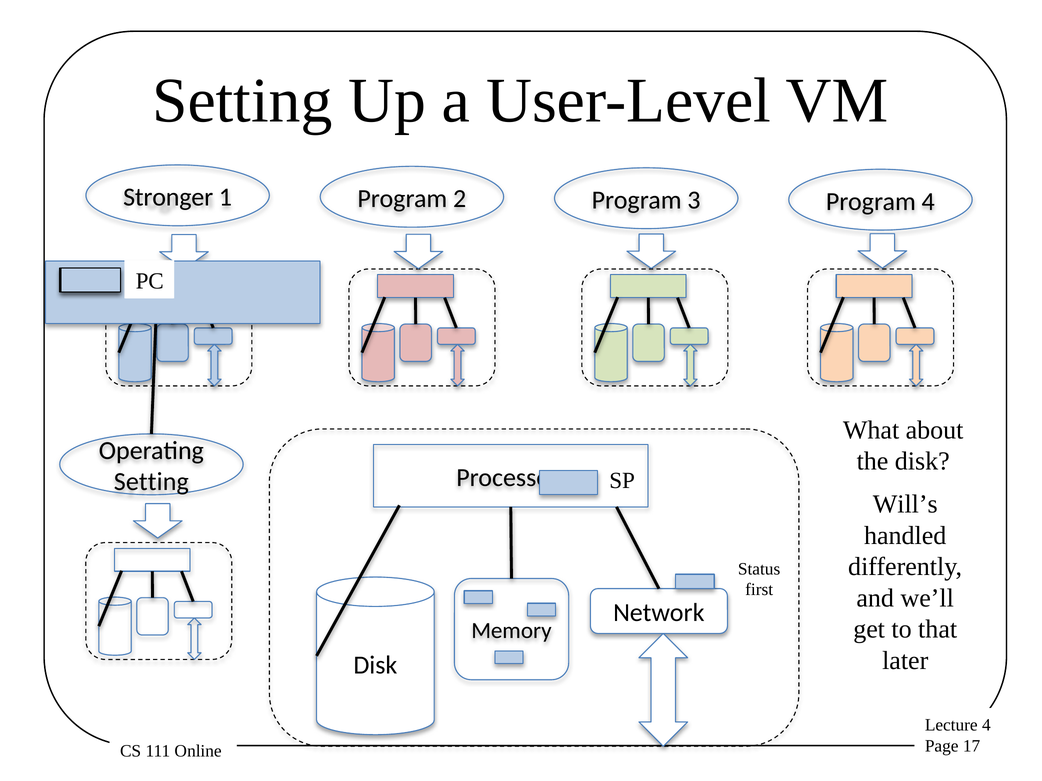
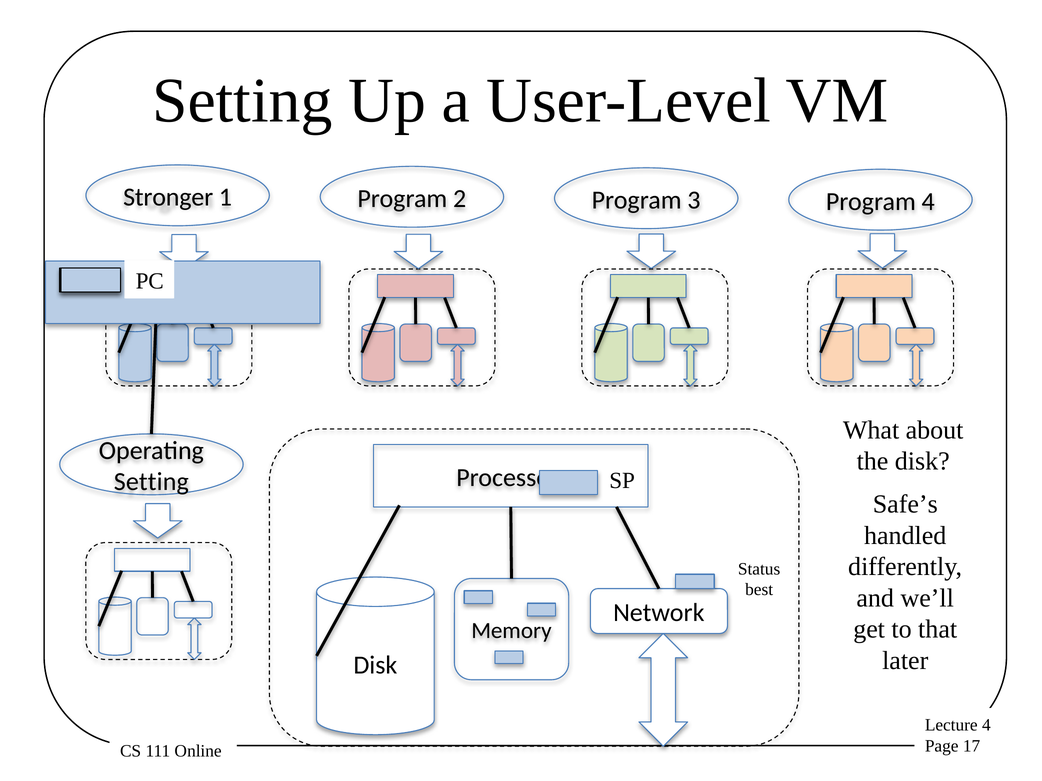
Will’s: Will’s -> Safe’s
first: first -> best
